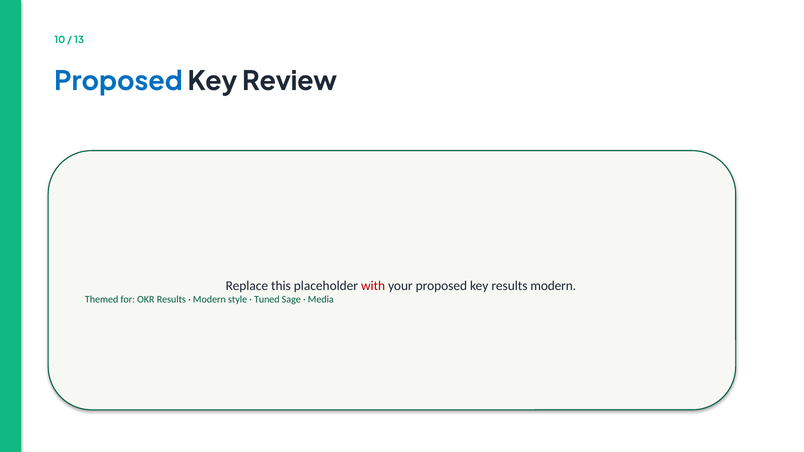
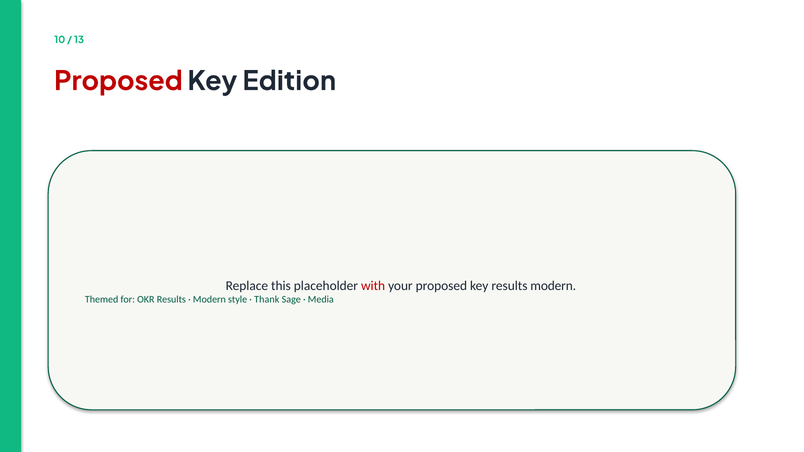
Proposed at (118, 81) colour: blue -> red
Review: Review -> Edition
Tuned: Tuned -> Thank
